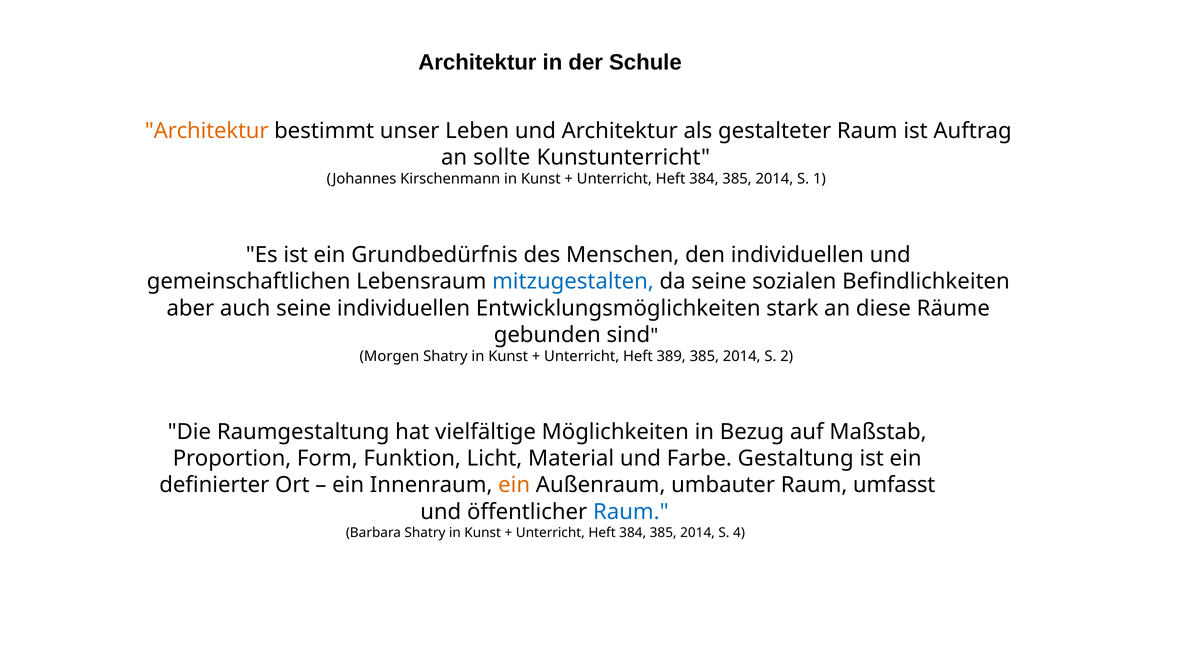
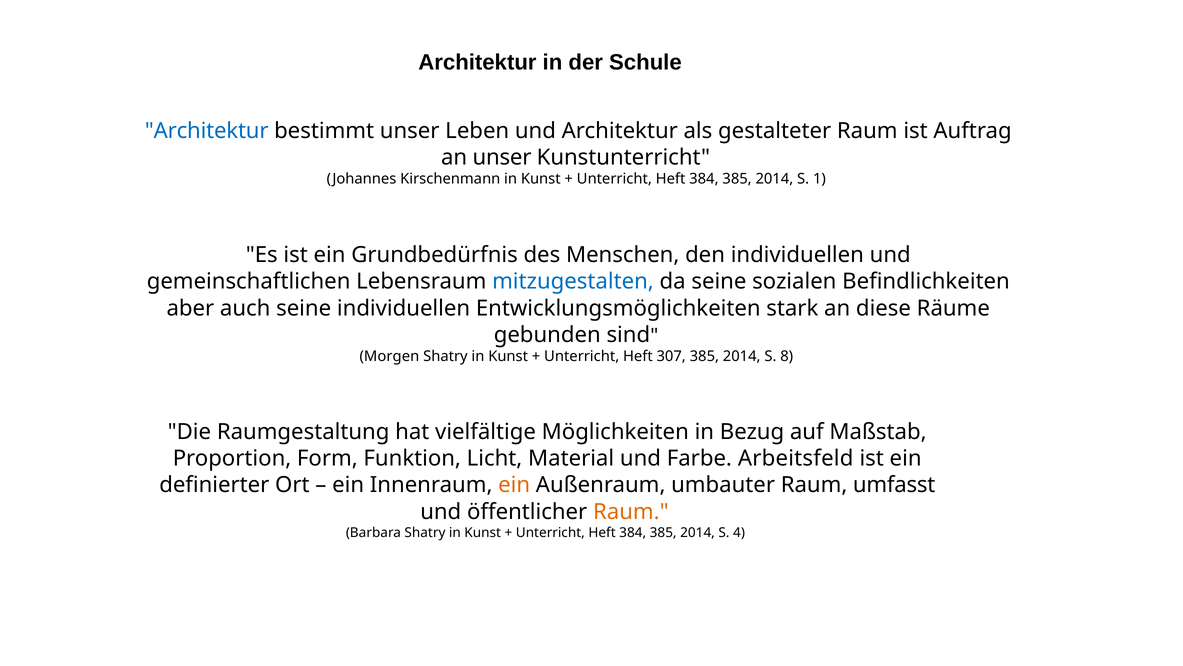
Architektur at (207, 131) colour: orange -> blue
an sollte: sollte -> unser
389: 389 -> 307
2: 2 -> 8
Gestaltung: Gestaltung -> Arbeitsfeld
Raum at (631, 511) colour: blue -> orange
